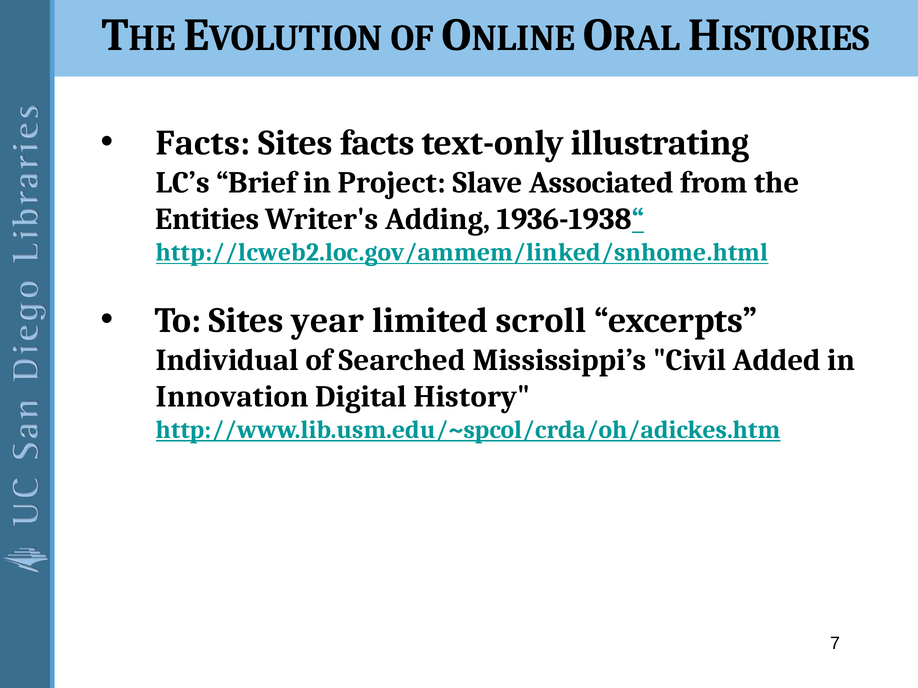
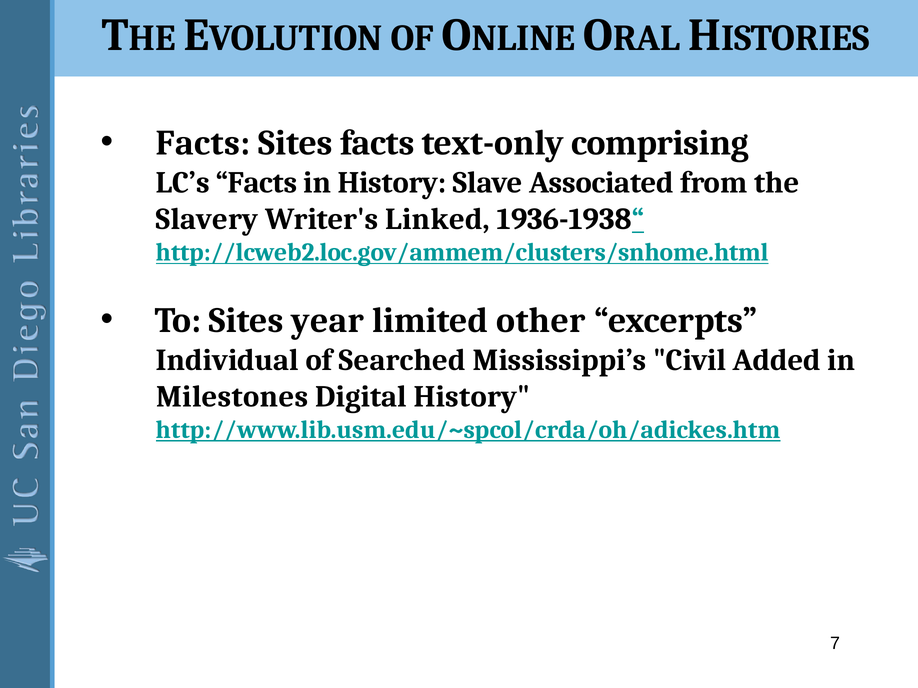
illustrating: illustrating -> comprising
LC’s Brief: Brief -> Facts
in Project: Project -> History
Entities: Entities -> Slavery
Adding: Adding -> Linked
http://lcweb2.loc.gov/ammem/linked/snhome.html: http://lcweb2.loc.gov/ammem/linked/snhome.html -> http://lcweb2.loc.gov/ammem/clusters/snhome.html
scroll: scroll -> other
Innovation: Innovation -> Milestones
